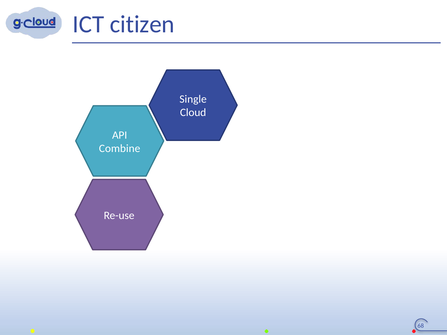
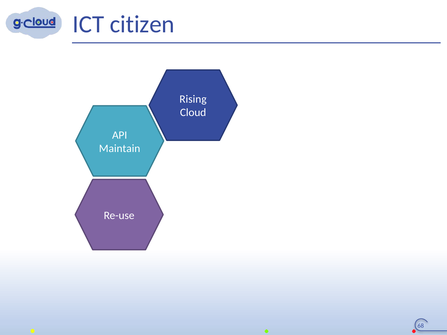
Single: Single -> Rising
Combine: Combine -> Maintain
